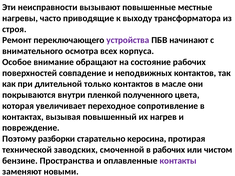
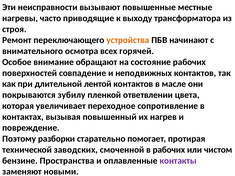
устройства colour: purple -> orange
корпуса: корпуса -> горячей
только: только -> лентой
внутри: внутри -> зубилу
полученного: полученного -> ответвлении
керосина: керосина -> помогает
